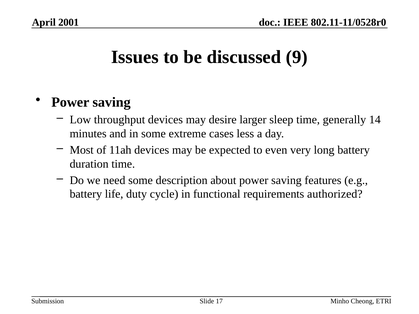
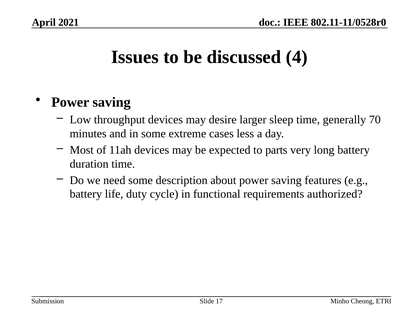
2001: 2001 -> 2021
9: 9 -> 4
14: 14 -> 70
even: even -> parts
